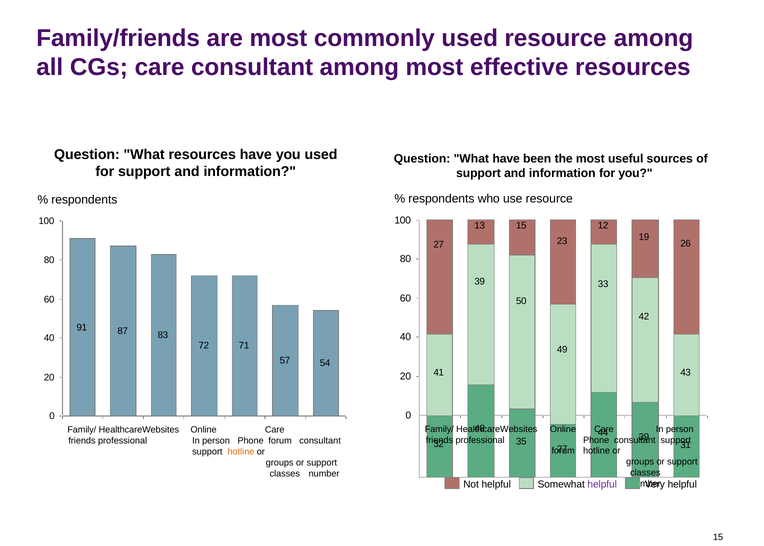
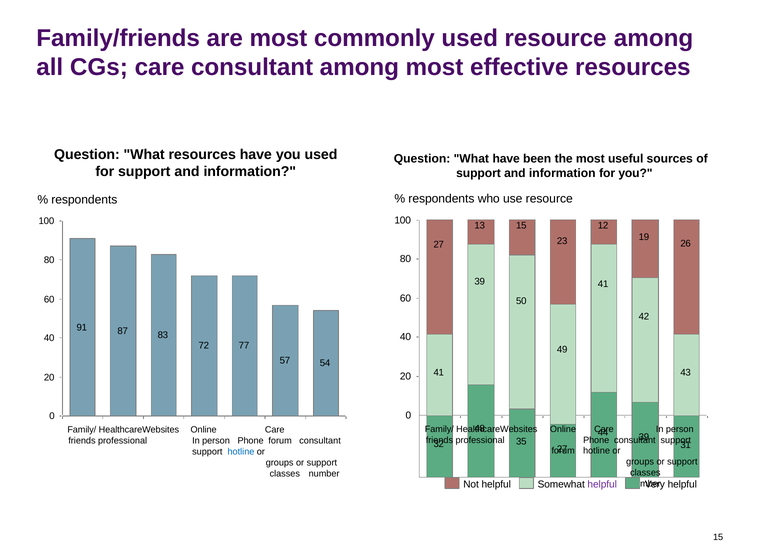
39 33: 33 -> 41
71: 71 -> 77
hotline at (241, 451) colour: orange -> blue
